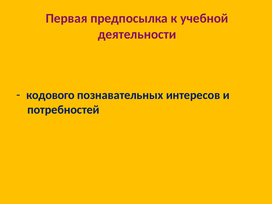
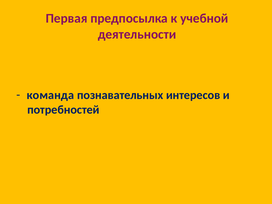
кодового: кодового -> команда
